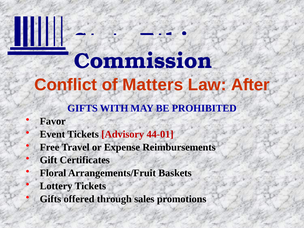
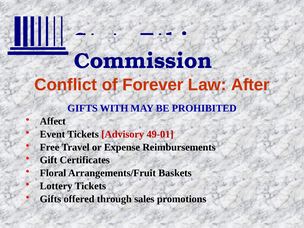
Matters: Matters -> Forever
Favor: Favor -> Affect
44-01: 44-01 -> 49-01
